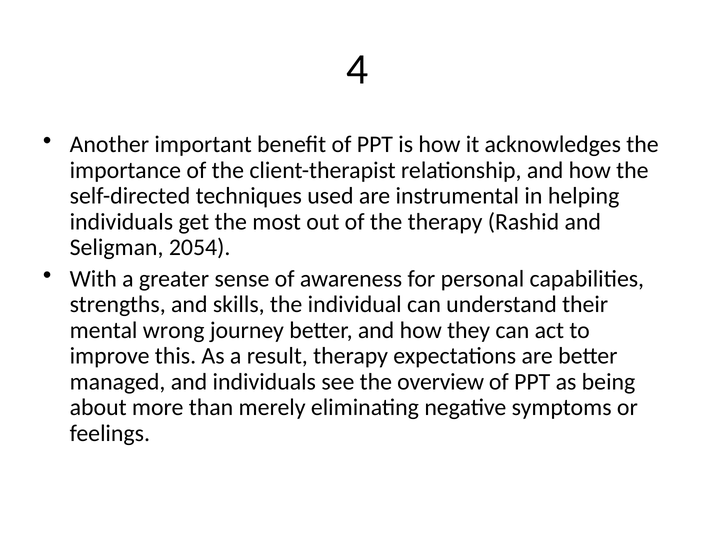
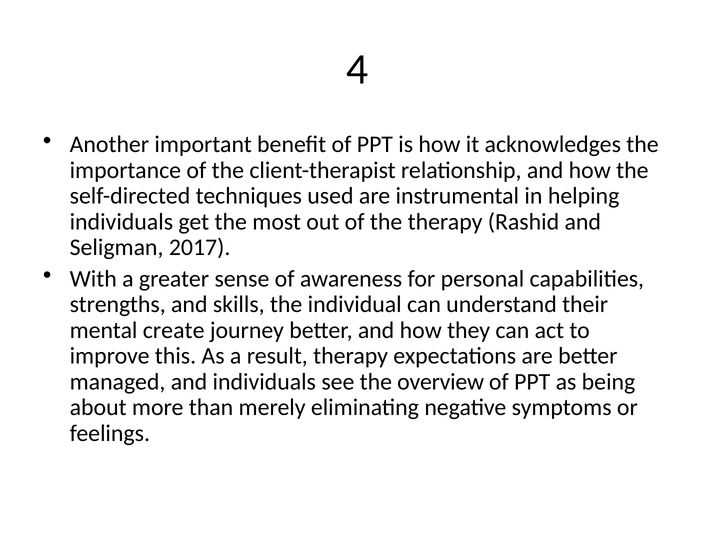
2054: 2054 -> 2017
wrong: wrong -> create
